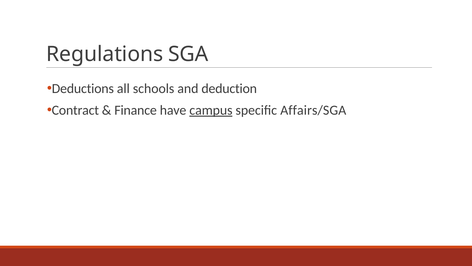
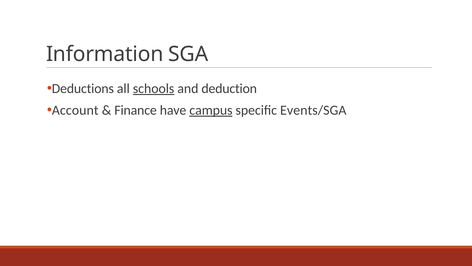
Regulations: Regulations -> Information
schools underline: none -> present
Contract: Contract -> Account
Affairs/SGA: Affairs/SGA -> Events/SGA
